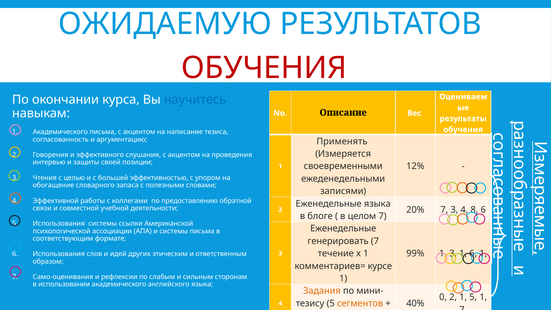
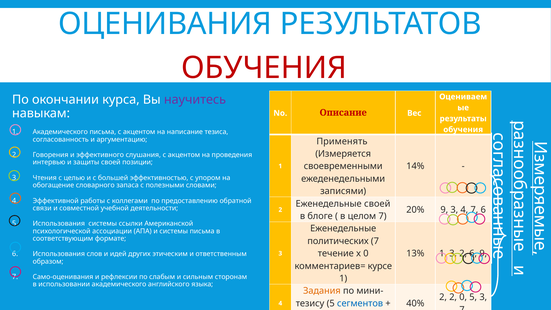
ОЖИДАЕМУЮ: ОЖИДАЕМУЮ -> ОЦЕНИВАНИЯ
научитесь colour: blue -> purple
Описание colour: black -> red
12%: 12% -> 14%
Еженедельные языка: языка -> своей
20% 7: 7 -> 9
4 8: 8 -> 7
генерировать: генерировать -> политических
x 1: 1 -> 0
99%: 99% -> 13%
3 1: 1 -> 2
6 1: 1 -> 9
0 at (443, 297): 0 -> 2
2 1: 1 -> 0
5 1: 1 -> 3
сегментов colour: orange -> blue
